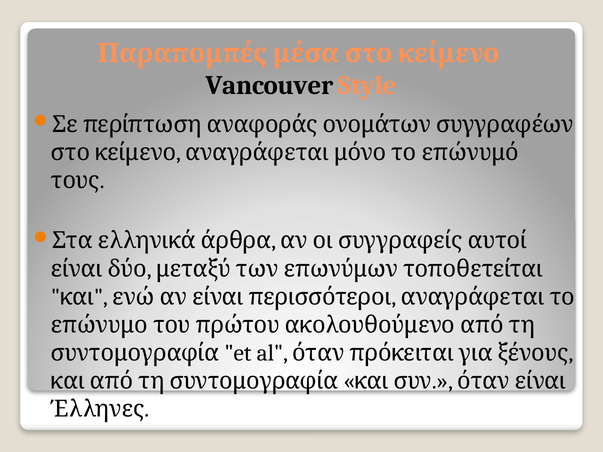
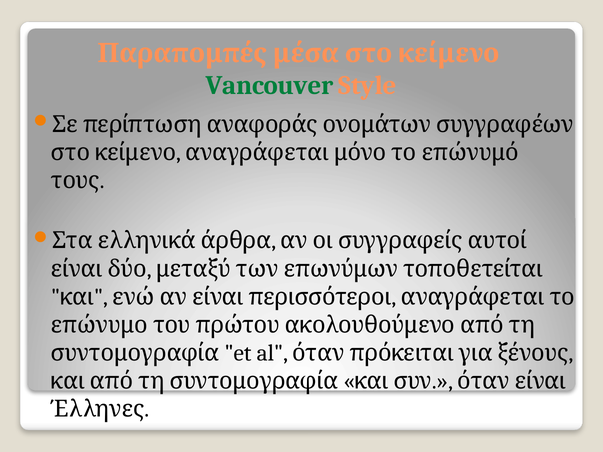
Vancouver colour: black -> green
